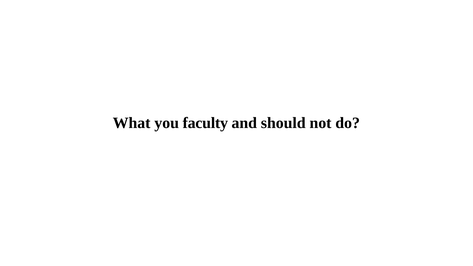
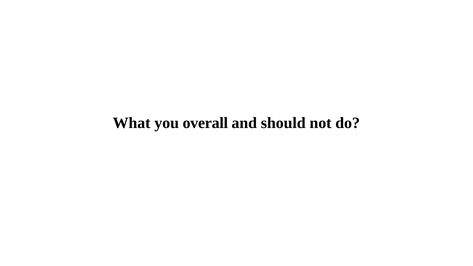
faculty: faculty -> overall
